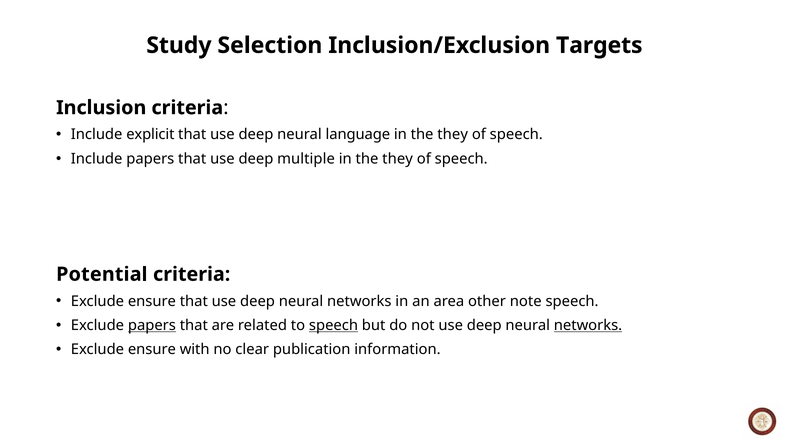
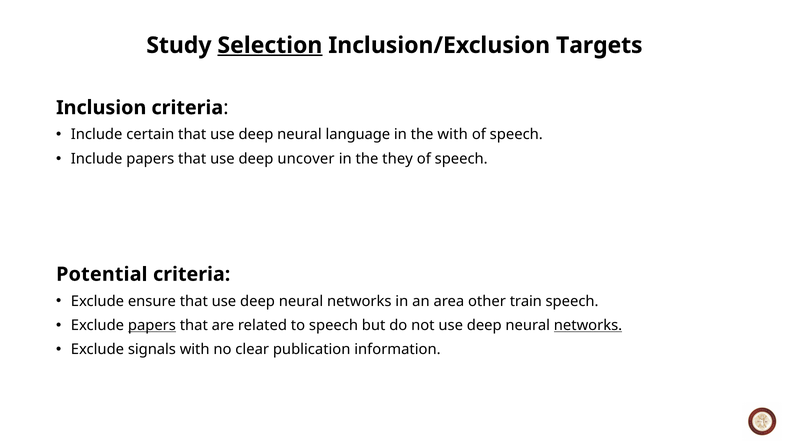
Selection underline: none -> present
explicit: explicit -> certain
they at (453, 135): they -> with
multiple: multiple -> uncover
note: note -> train
speech at (333, 325) underline: present -> none
ensure at (152, 349): ensure -> signals
